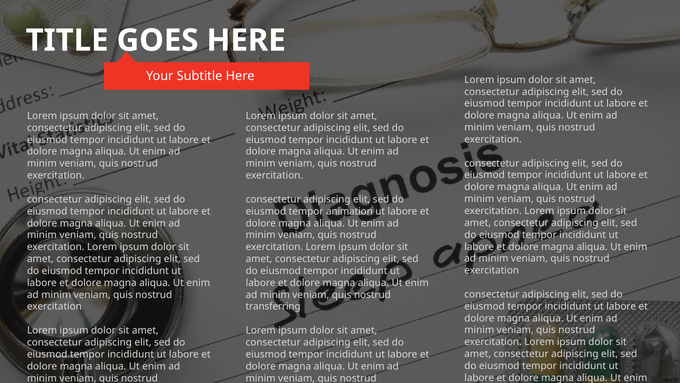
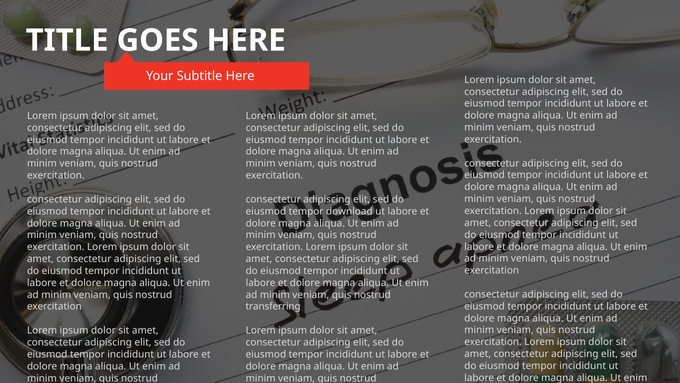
animation: animation -> download
